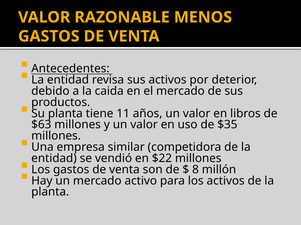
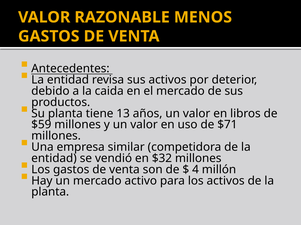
11: 11 -> 13
$63: $63 -> $59
$35: $35 -> $71
$22: $22 -> $32
8: 8 -> 4
